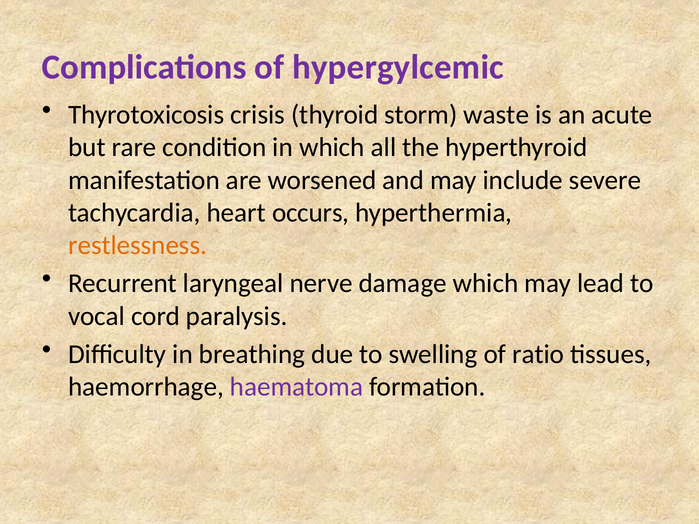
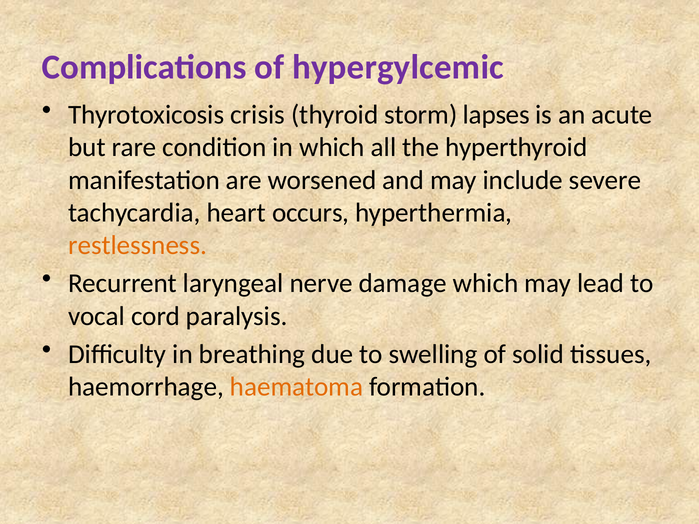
waste: waste -> lapses
ratio: ratio -> solid
haematoma colour: purple -> orange
